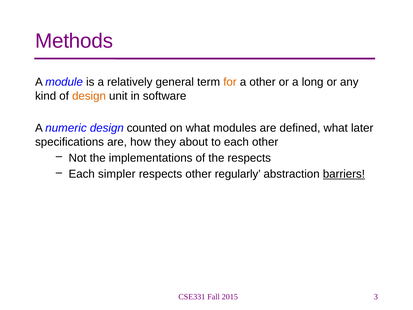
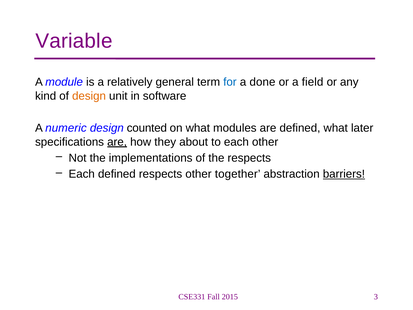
Methods: Methods -> Variable
for colour: orange -> blue
a other: other -> done
long: long -> field
are at (117, 142) underline: none -> present
Each simpler: simpler -> defined
regularly: regularly -> together
